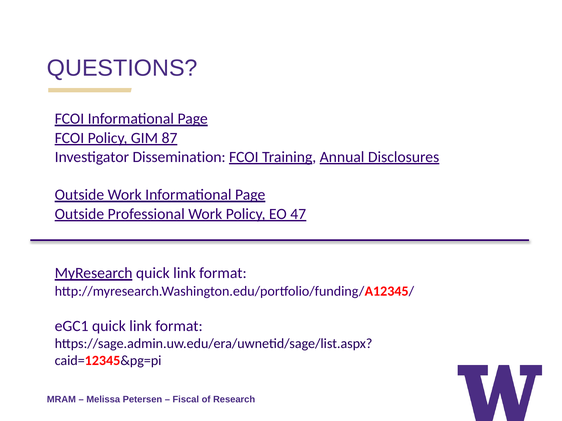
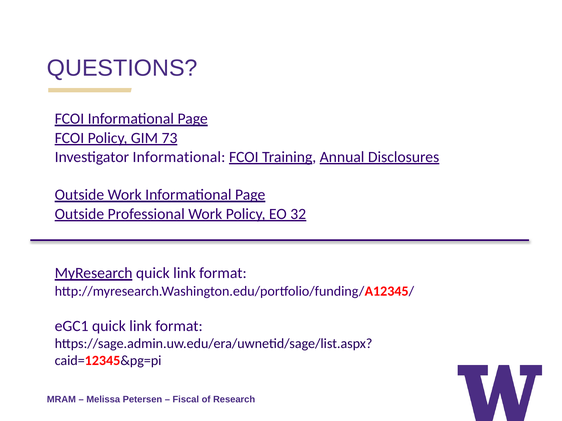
87: 87 -> 73
Investigator Dissemination: Dissemination -> Informational
47: 47 -> 32
